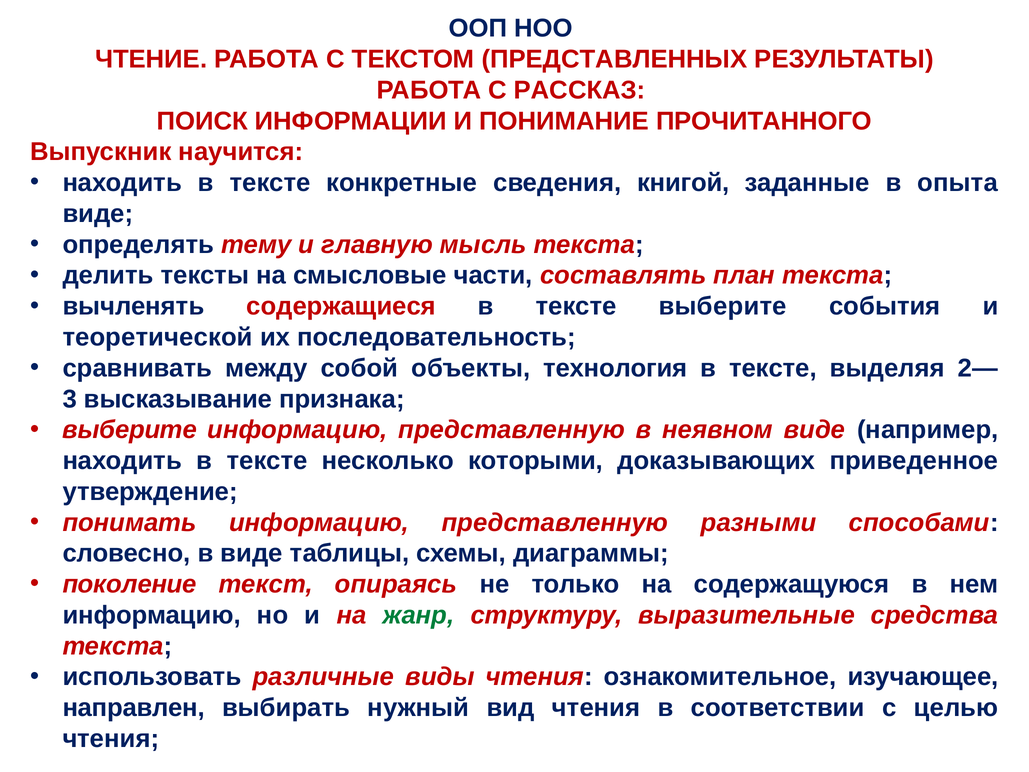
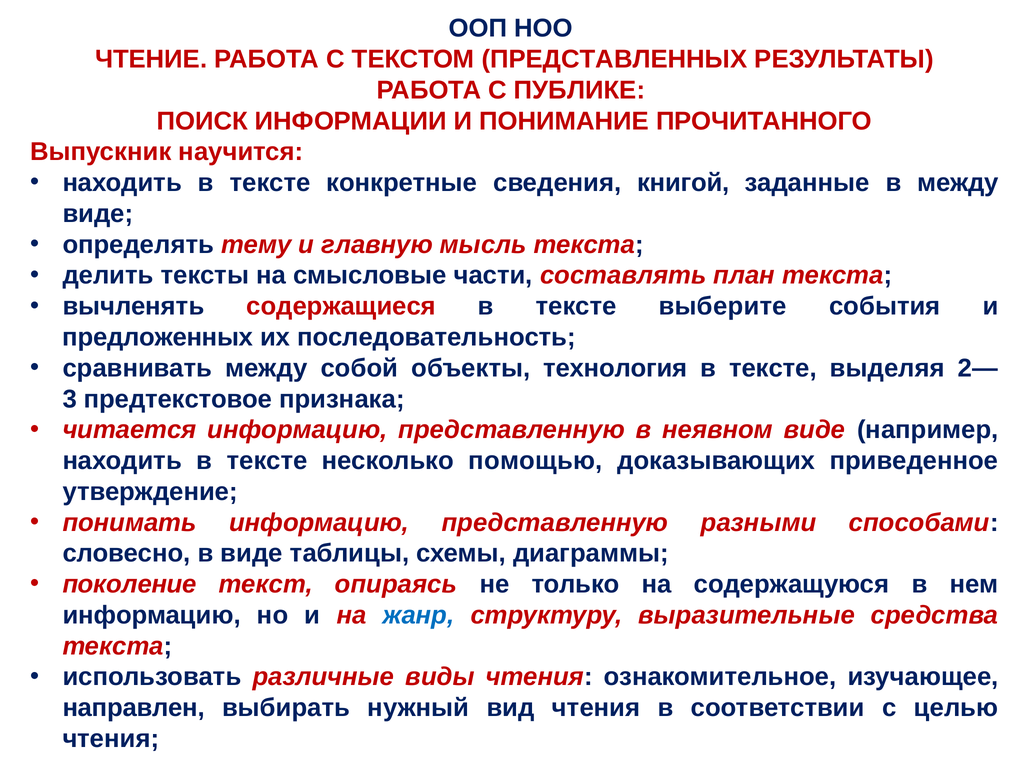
РАССКАЗ: РАССКАЗ -> ПУБЛИКЕ
в опыта: опыта -> между
теоретической: теоретической -> предложенных
высказывание: высказывание -> предтекстовое
выберите at (130, 430): выберите -> читается
которыми: которыми -> помощью
жанр colour: green -> blue
